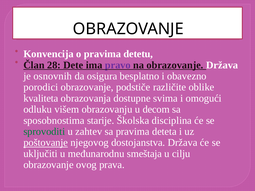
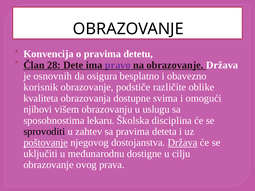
porodici: porodici -> korisnik
odluku: odluku -> njihovi
decom: decom -> uslugu
starije: starije -> lеkаru
sprovoditi colour: green -> black
Država at (183, 143) underline: none -> present
smeštaja: smeštaja -> dostigne
